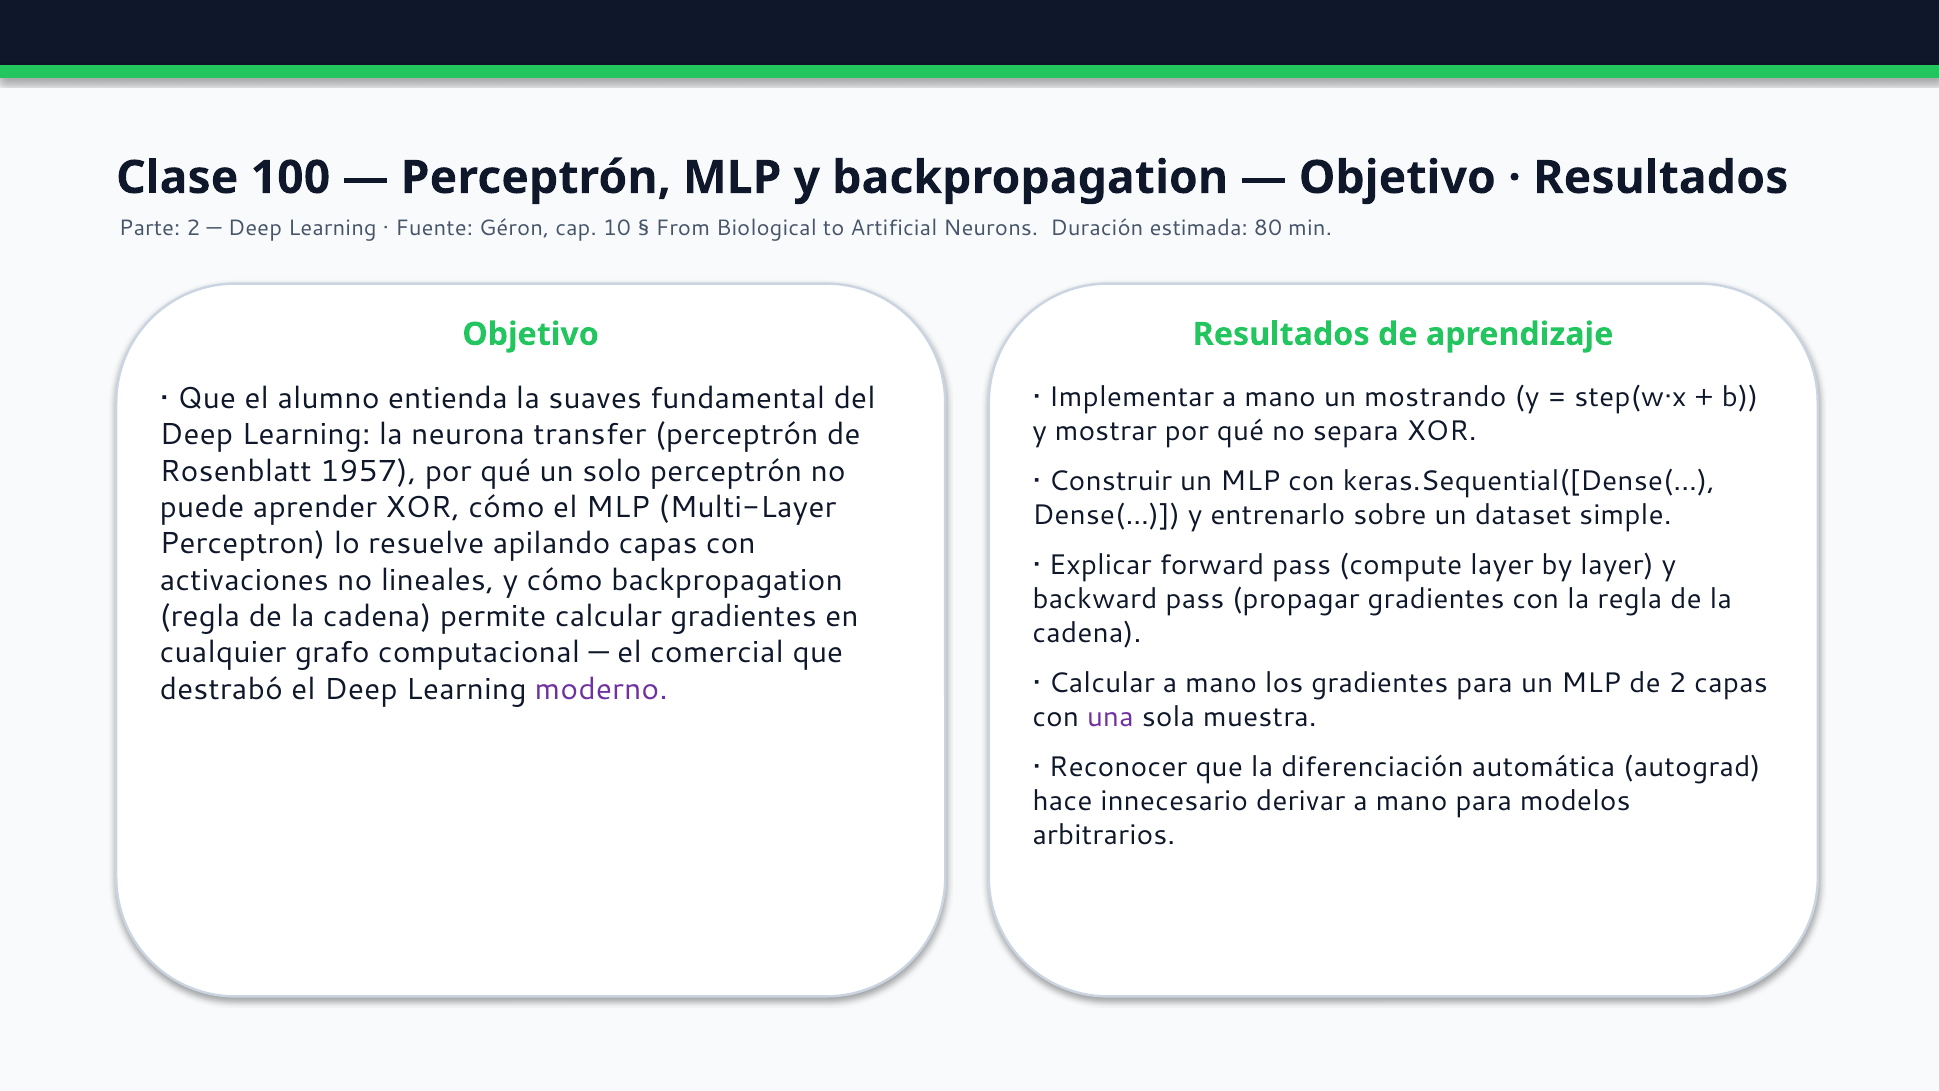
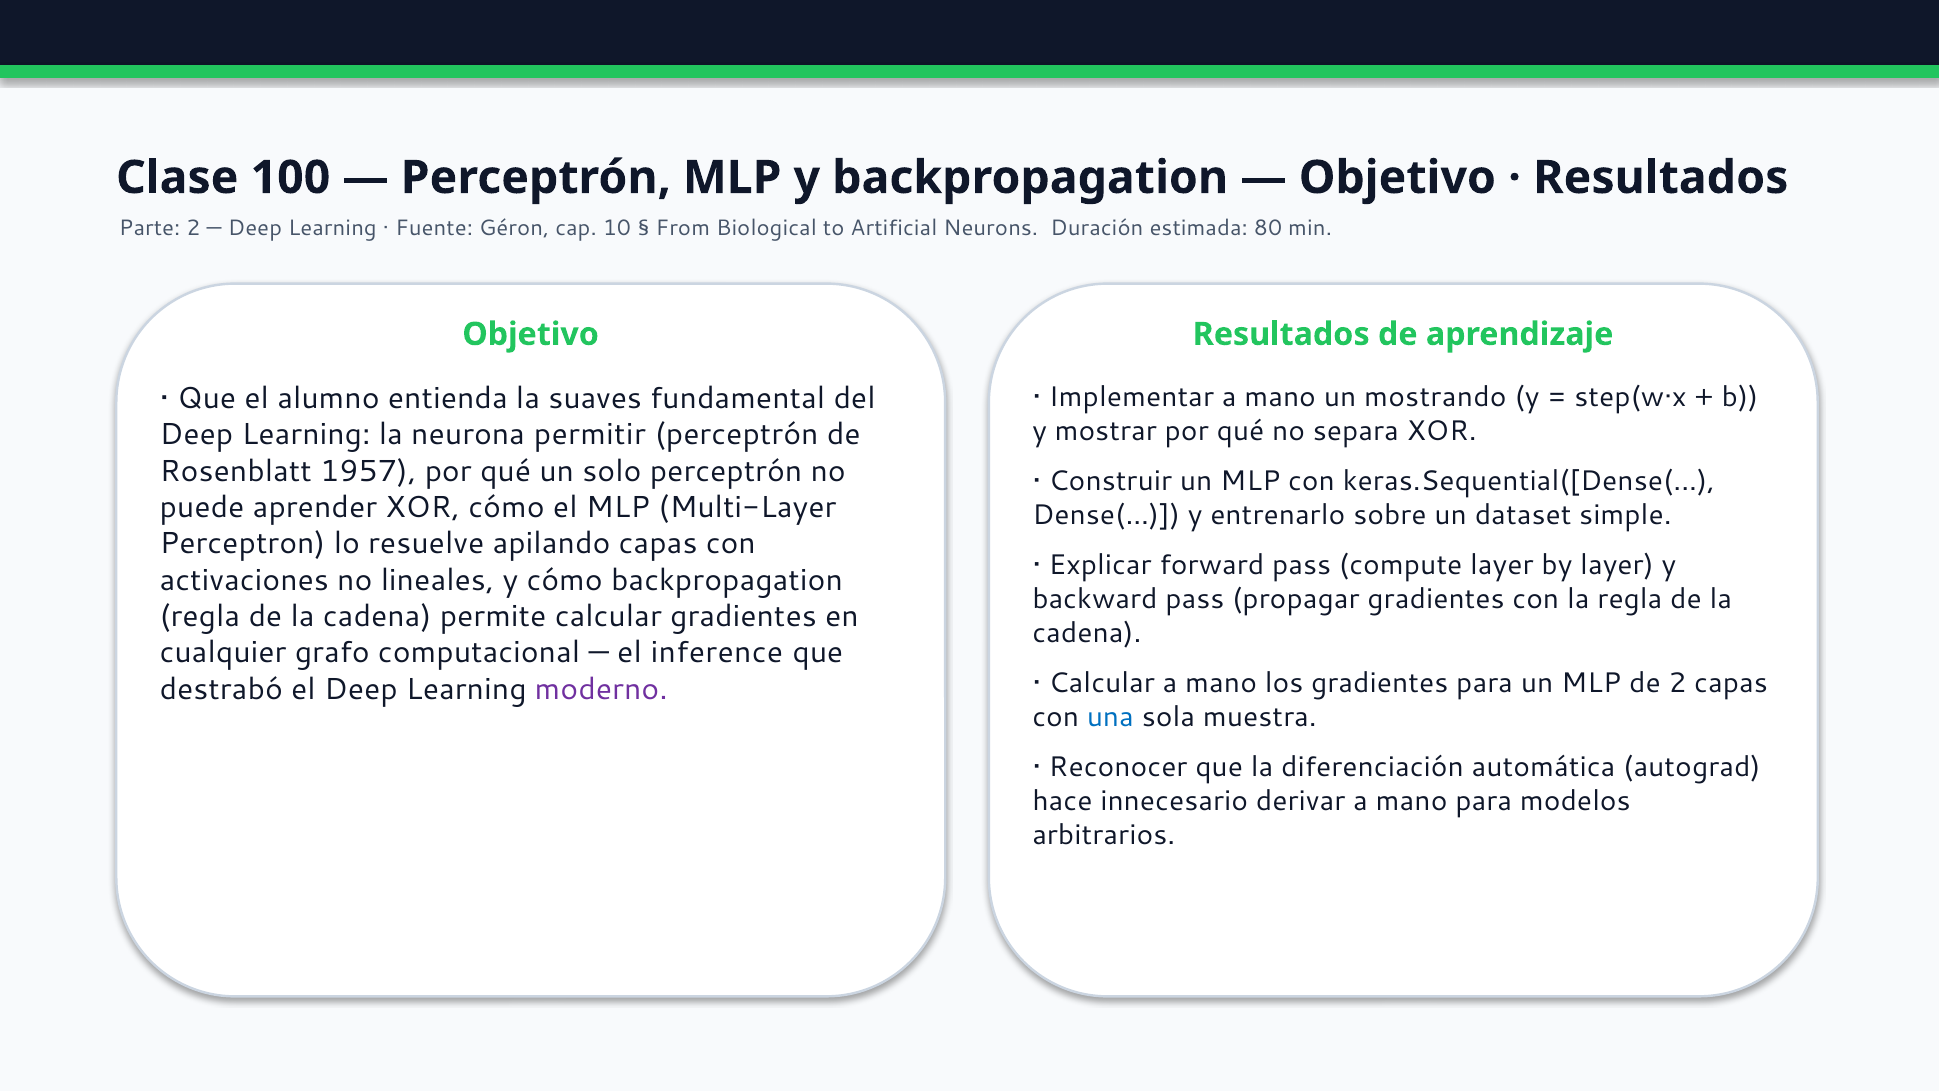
transfer: transfer -> permitir
comercial: comercial -> inference
una colour: purple -> blue
